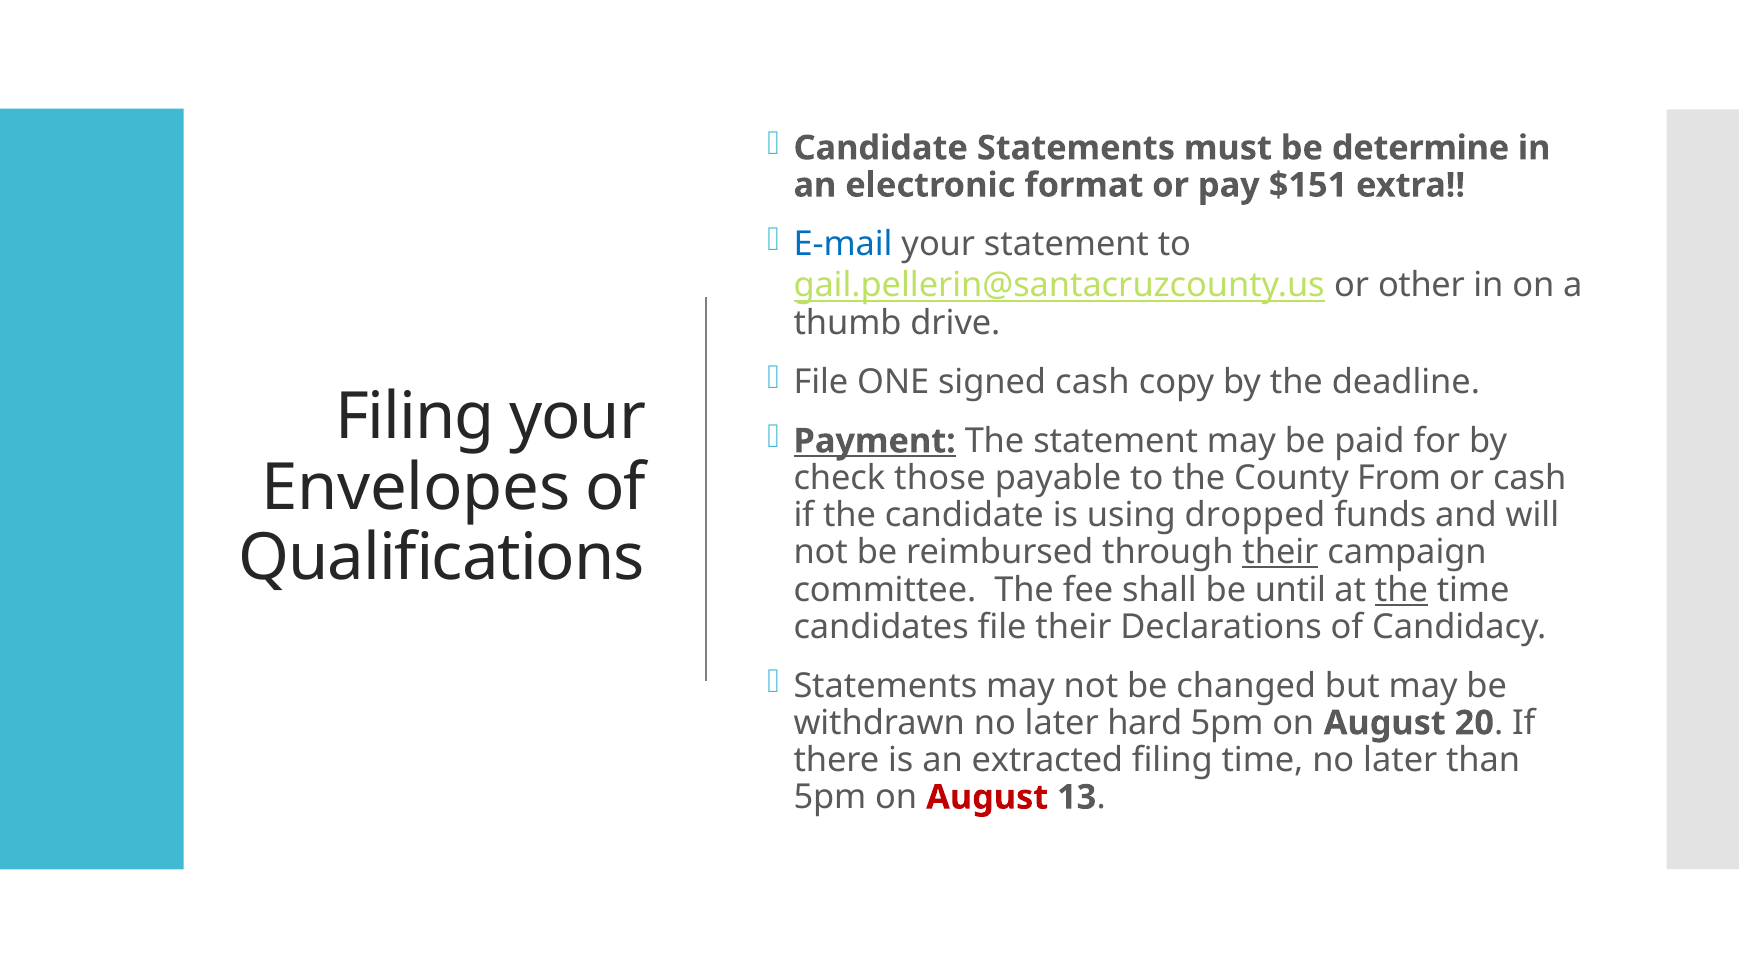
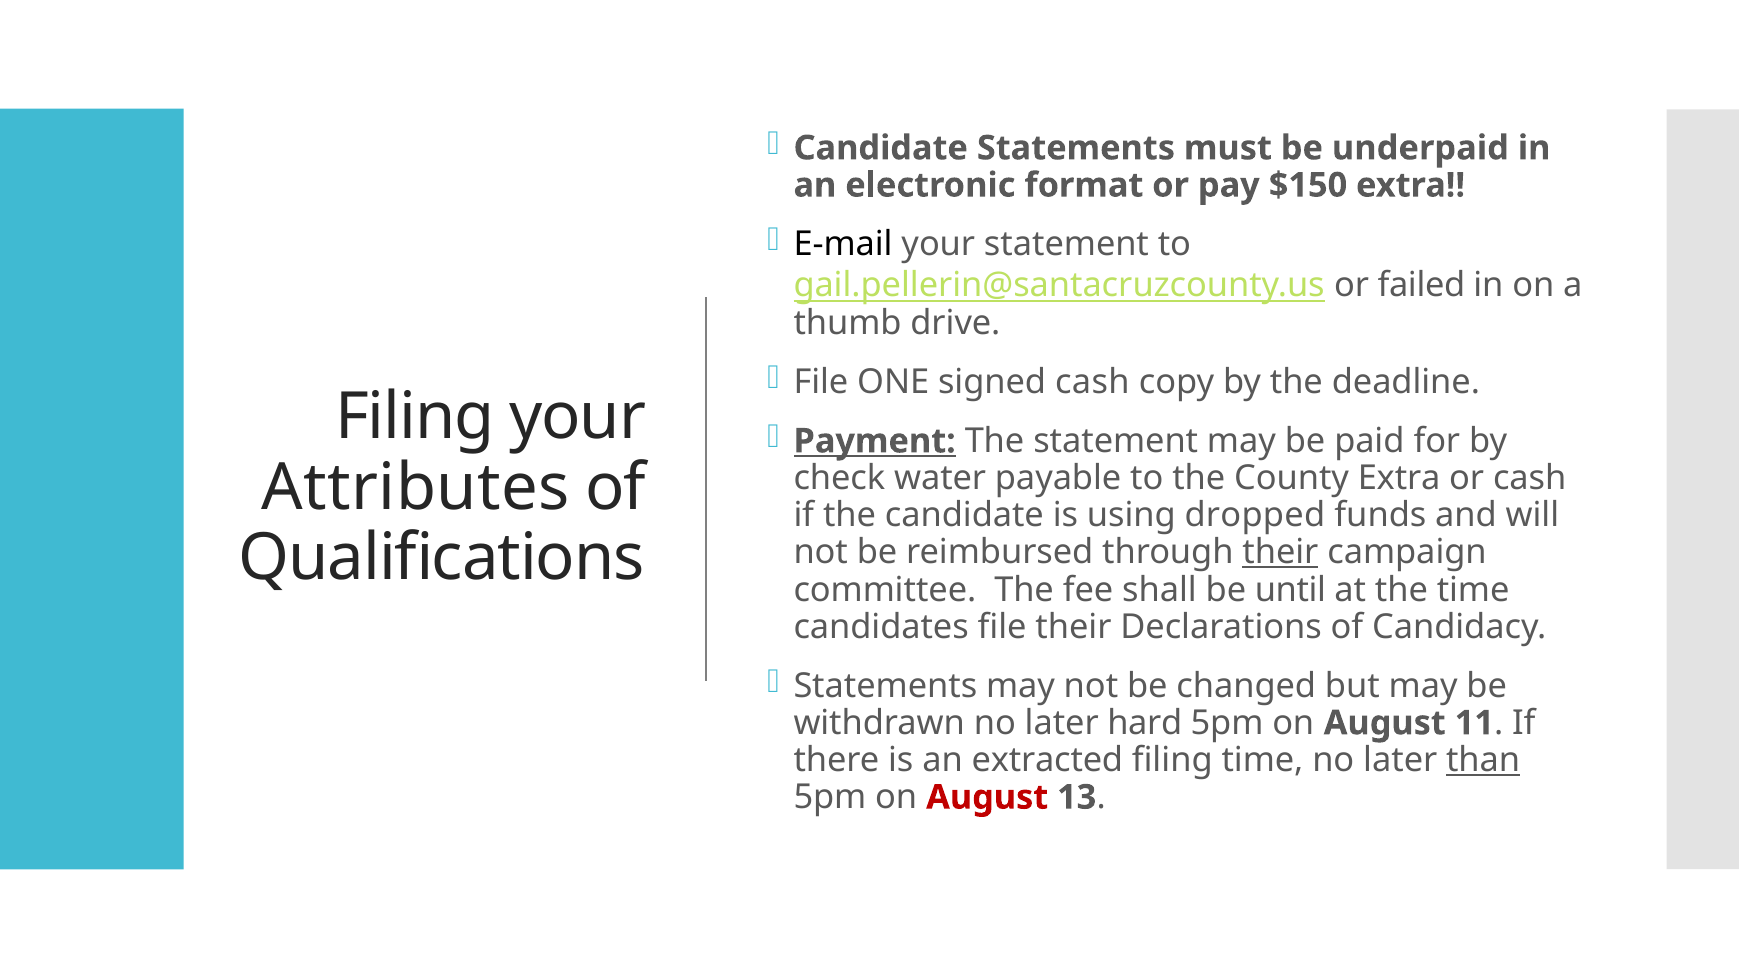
determine: determine -> underpaid
$151: $151 -> $150
E-mail colour: blue -> black
other: other -> failed
those: those -> water
County From: From -> Extra
Envelopes: Envelopes -> Attributes
the at (1401, 590) underline: present -> none
20: 20 -> 11
than underline: none -> present
